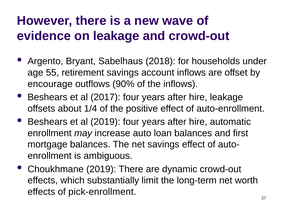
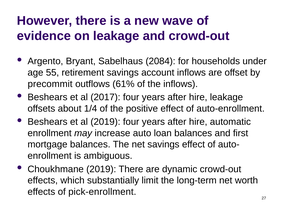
2018: 2018 -> 2084
encourage: encourage -> precommit
90%: 90% -> 61%
